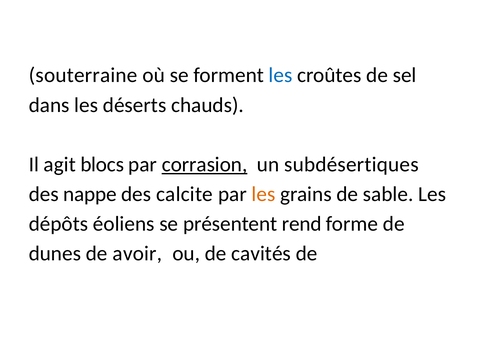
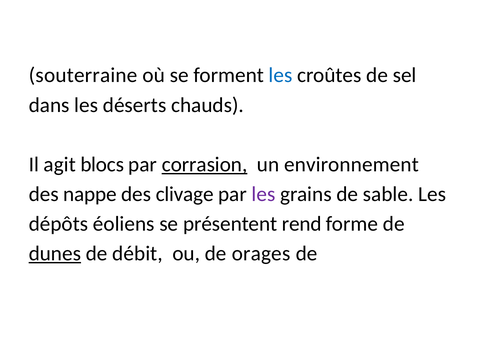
subdésertiques: subdésertiques -> environnement
calcite: calcite -> clivage
les at (263, 194) colour: orange -> purple
dunes underline: none -> present
avoir: avoir -> débit
cavités: cavités -> orages
